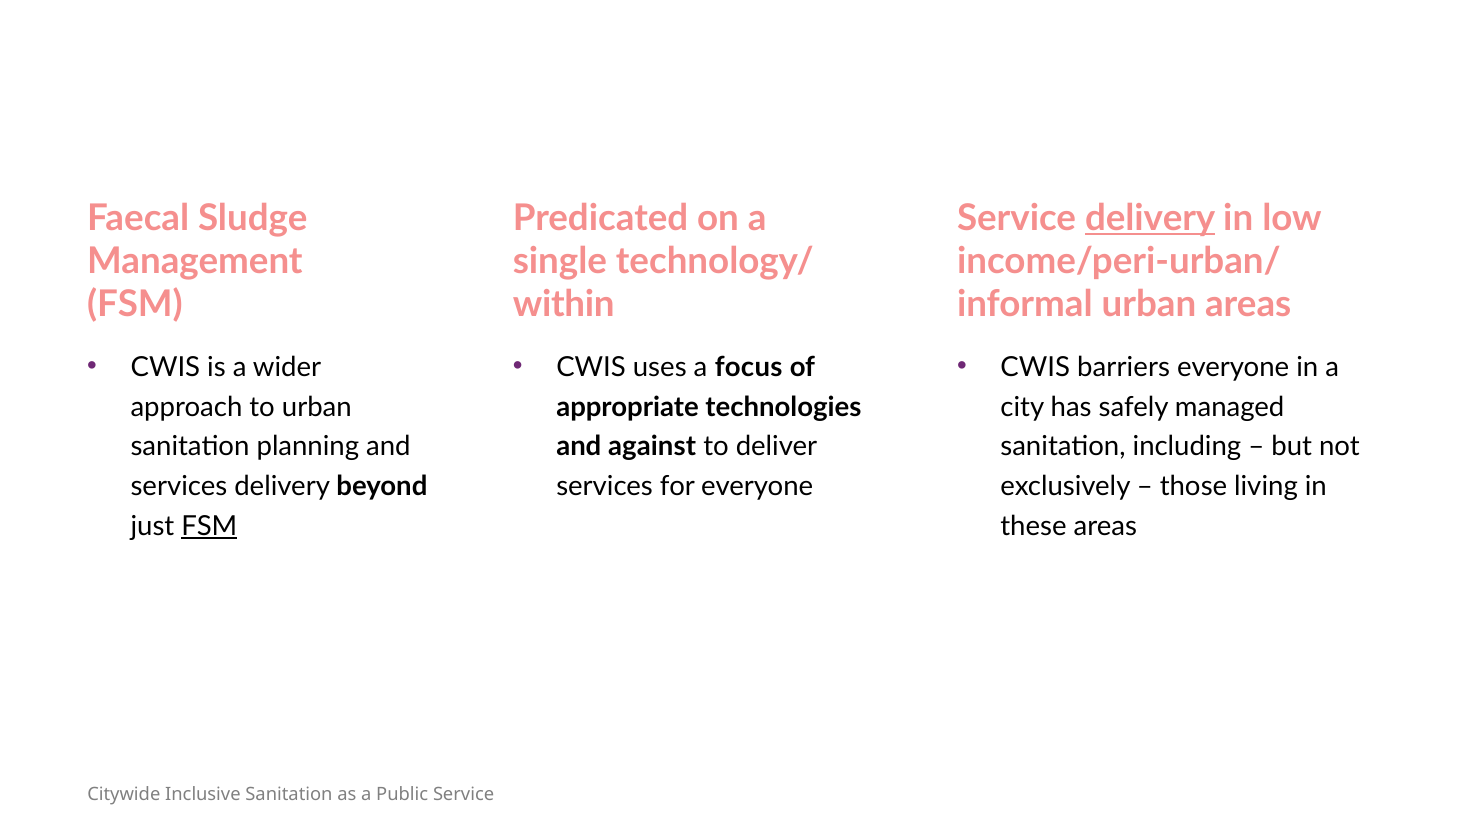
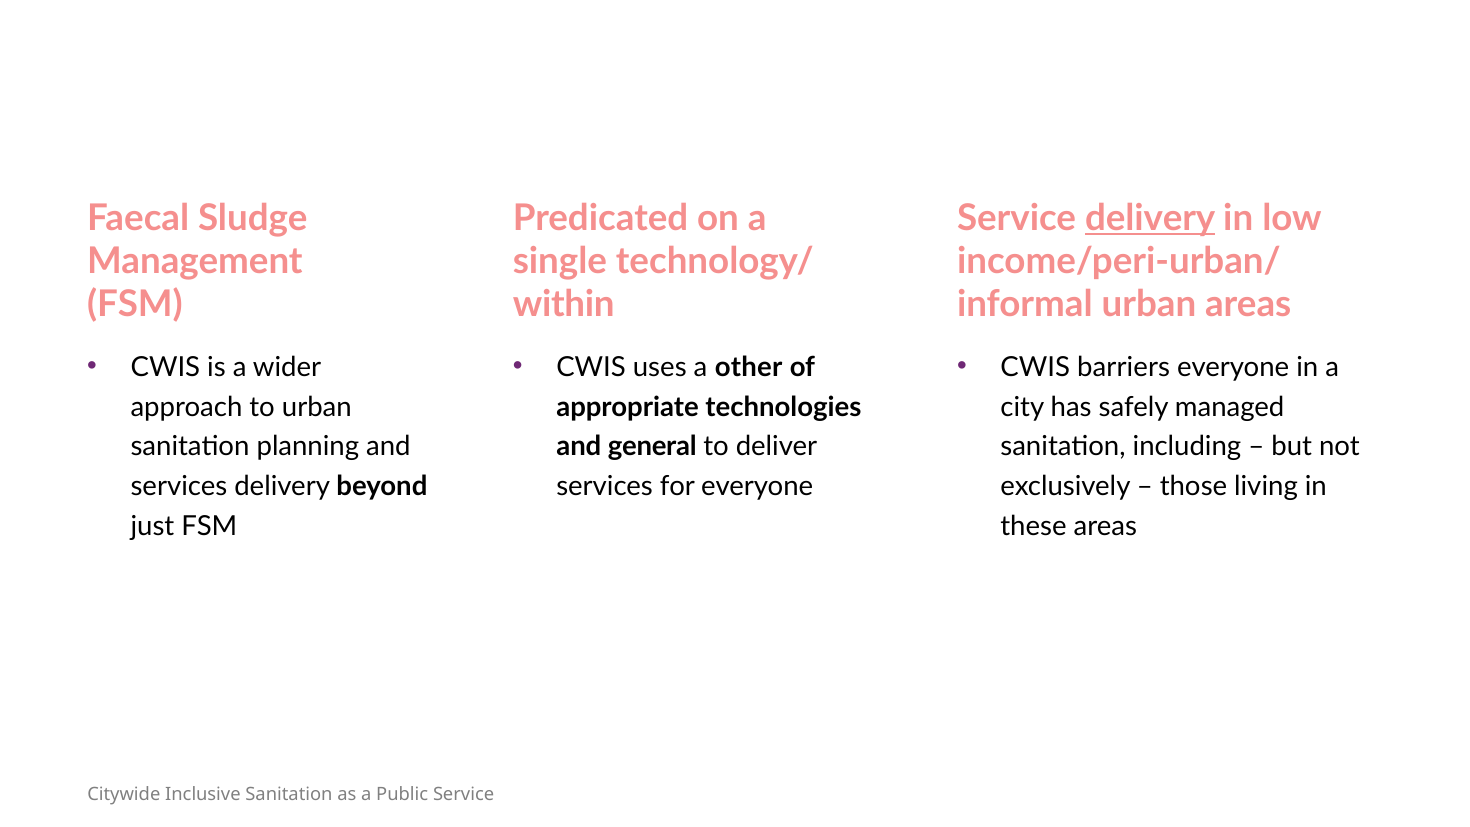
focus: focus -> other
against: against -> general
FSM at (209, 526) underline: present -> none
